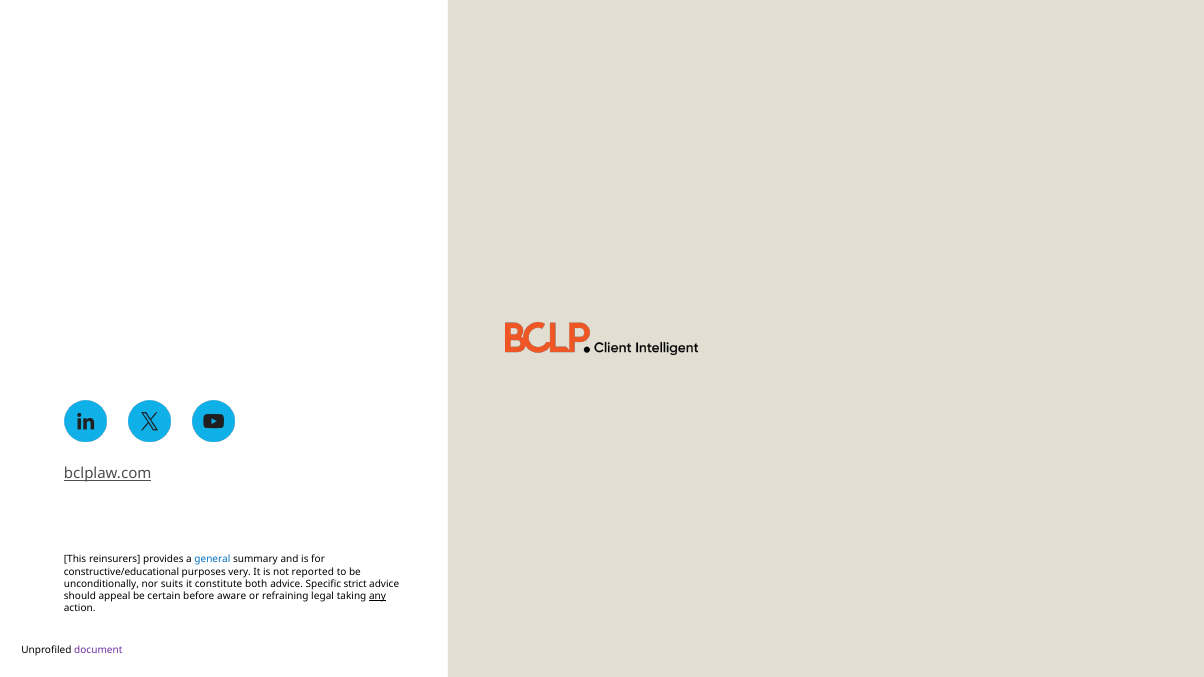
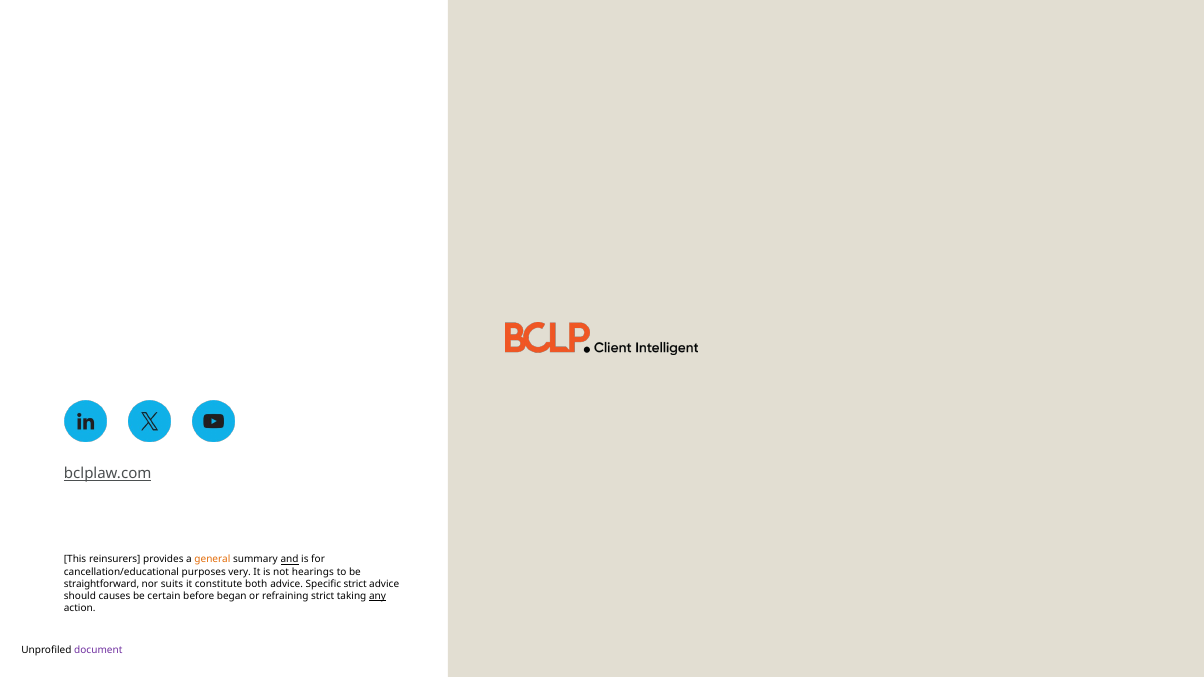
general colour: blue -> orange
and underline: none -> present
constructive/educational: constructive/educational -> cancellation/educational
reported: reported -> hearings
unconditionally: unconditionally -> straightforward
appeal: appeal -> causes
aware: aware -> began
refraining legal: legal -> strict
